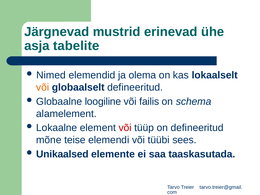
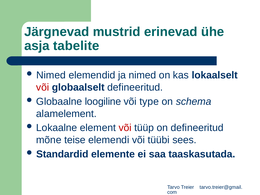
ja olema: olema -> nimed
või at (43, 87) colour: orange -> red
failis: failis -> type
Unikaalsed: Unikaalsed -> Standardid
